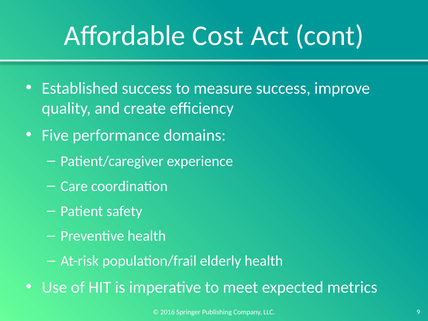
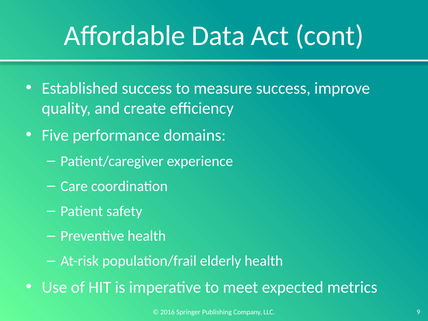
Cost: Cost -> Data
